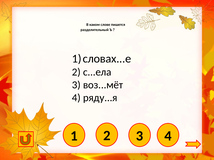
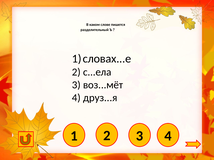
ряду...я: ряду...я -> друз...я
